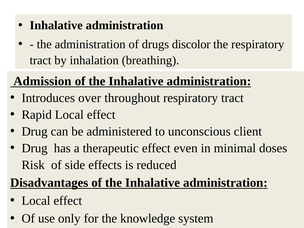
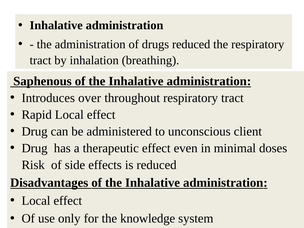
drugs discolor: discolor -> reduced
Admission: Admission -> Saphenous
